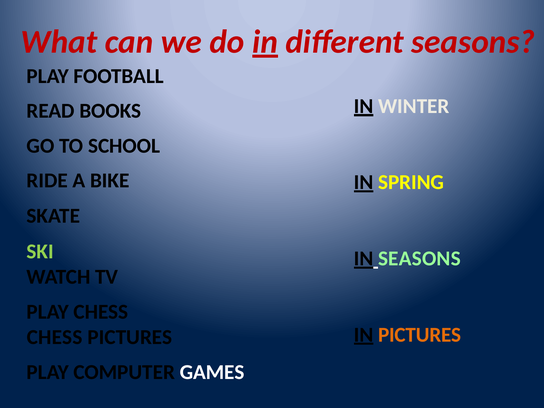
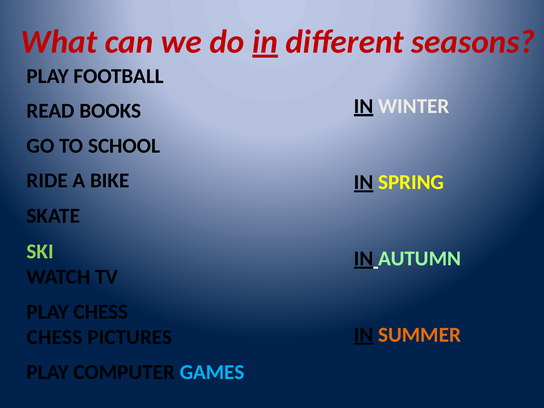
IN SEASONS: SEASONS -> AUTUMN
IN PICTURES: PICTURES -> SUMMER
GAMES colour: white -> light blue
